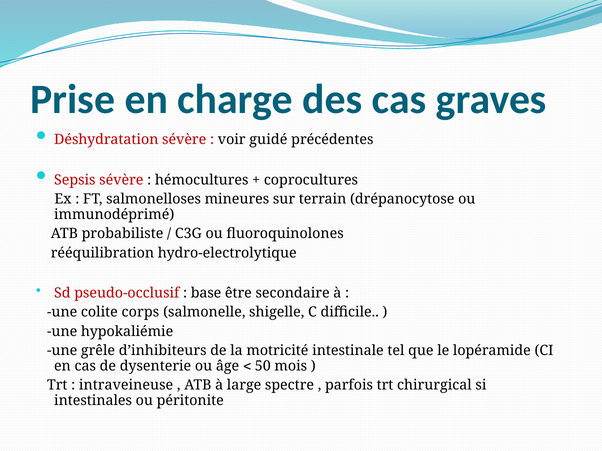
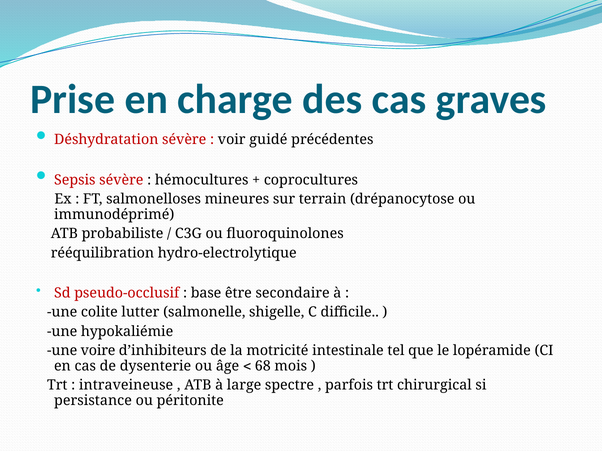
corps: corps -> lutter
grêle: grêle -> voire
50: 50 -> 68
intestinales: intestinales -> persistance
